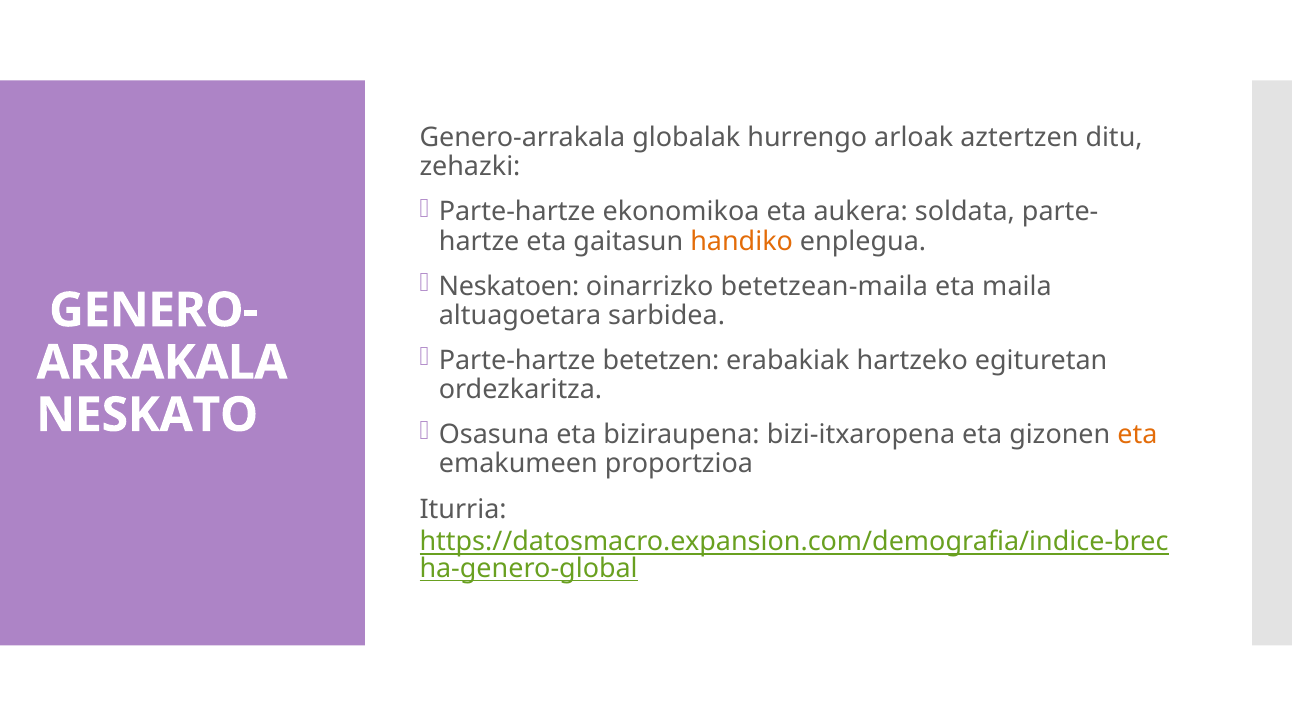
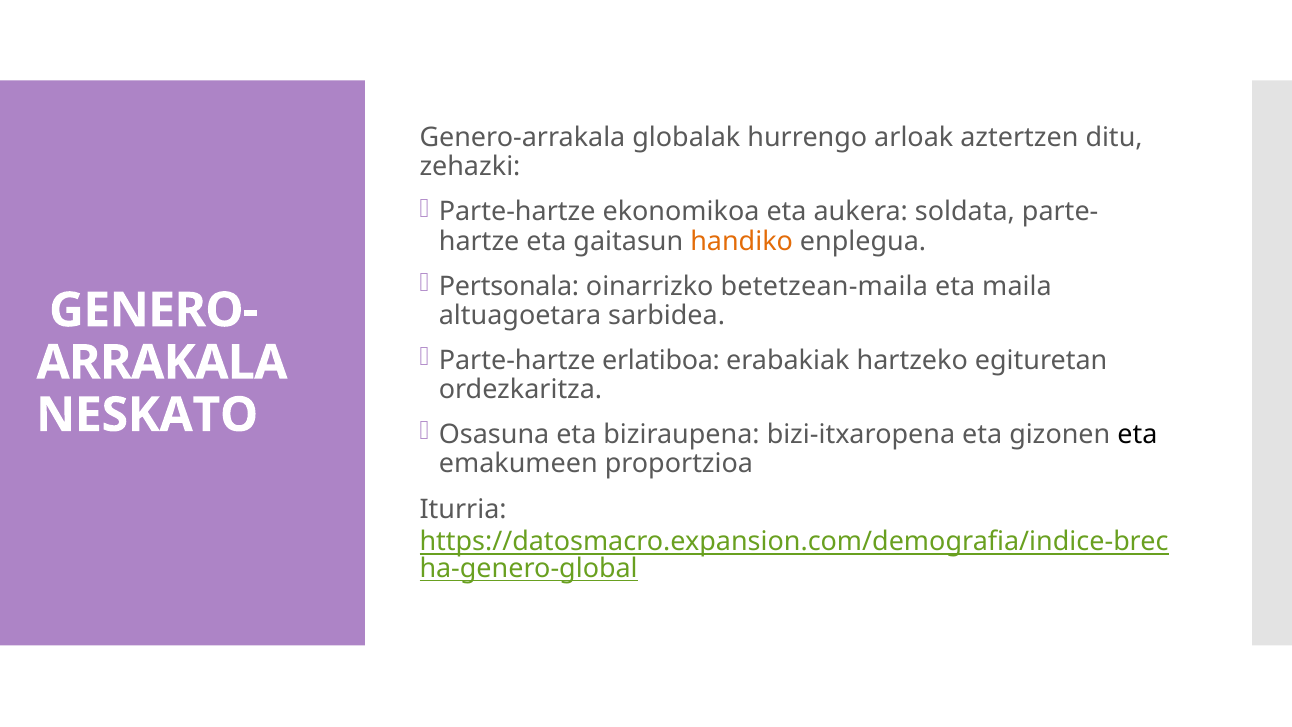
Neskatoen: Neskatoen -> Pertsonala
betetzen: betetzen -> erlatiboa
eta at (1137, 435) colour: orange -> black
